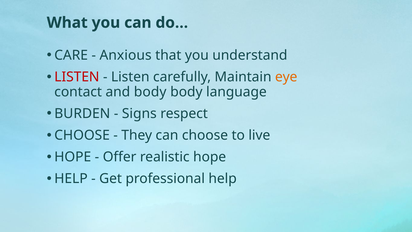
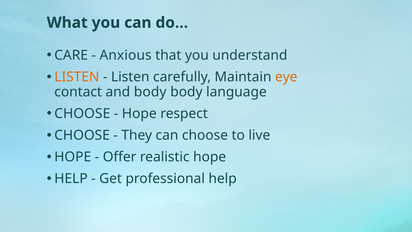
LISTEN at (77, 77) colour: red -> orange
BURDEN at (82, 113): BURDEN -> CHOOSE
Signs at (139, 113): Signs -> Hope
